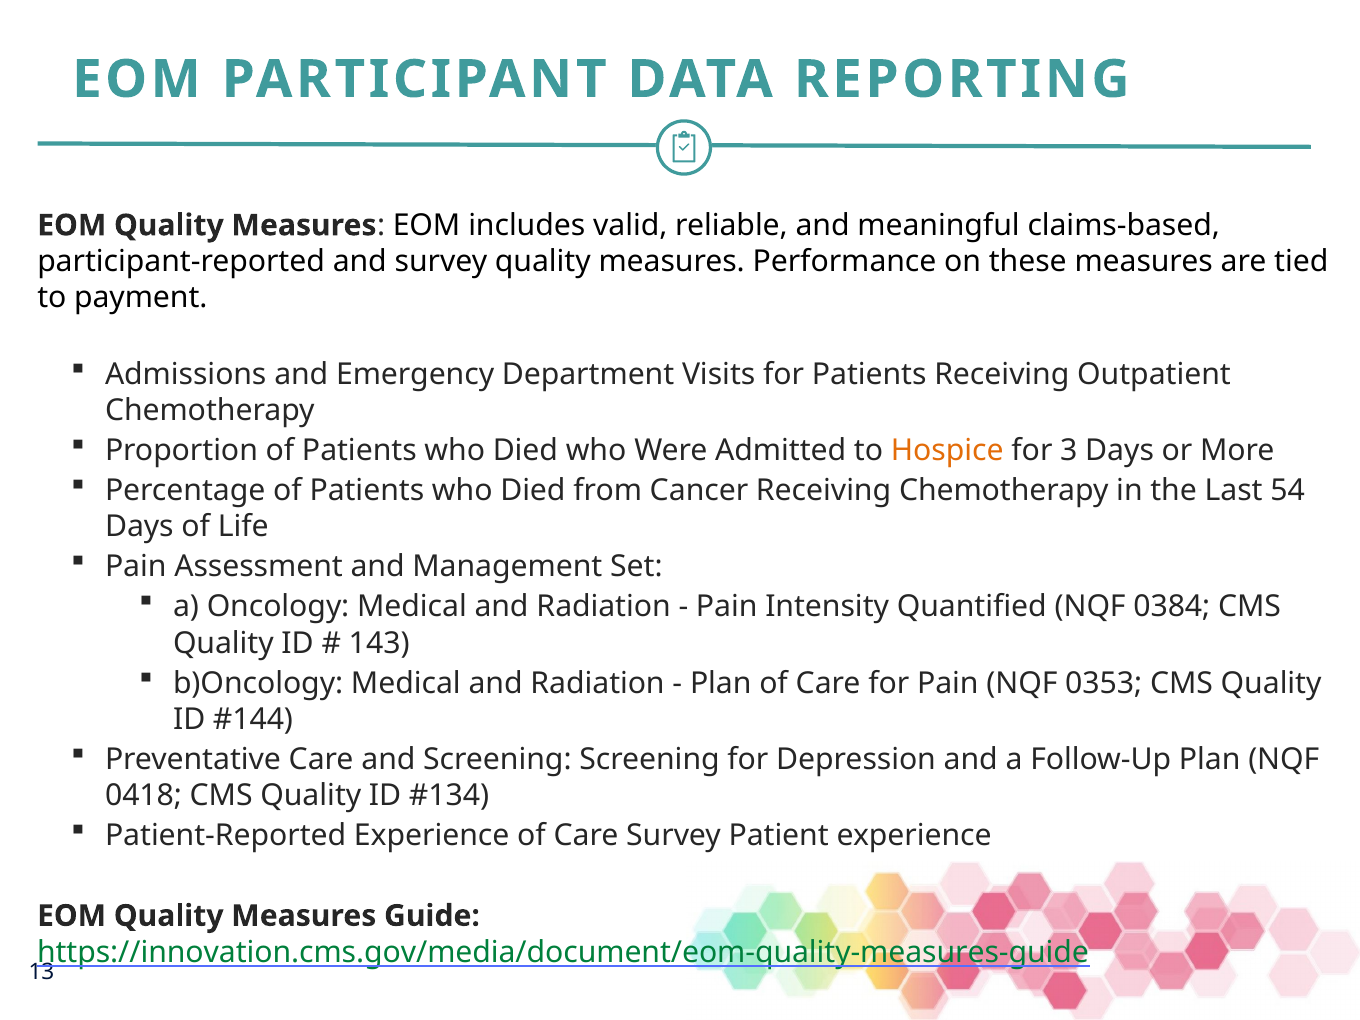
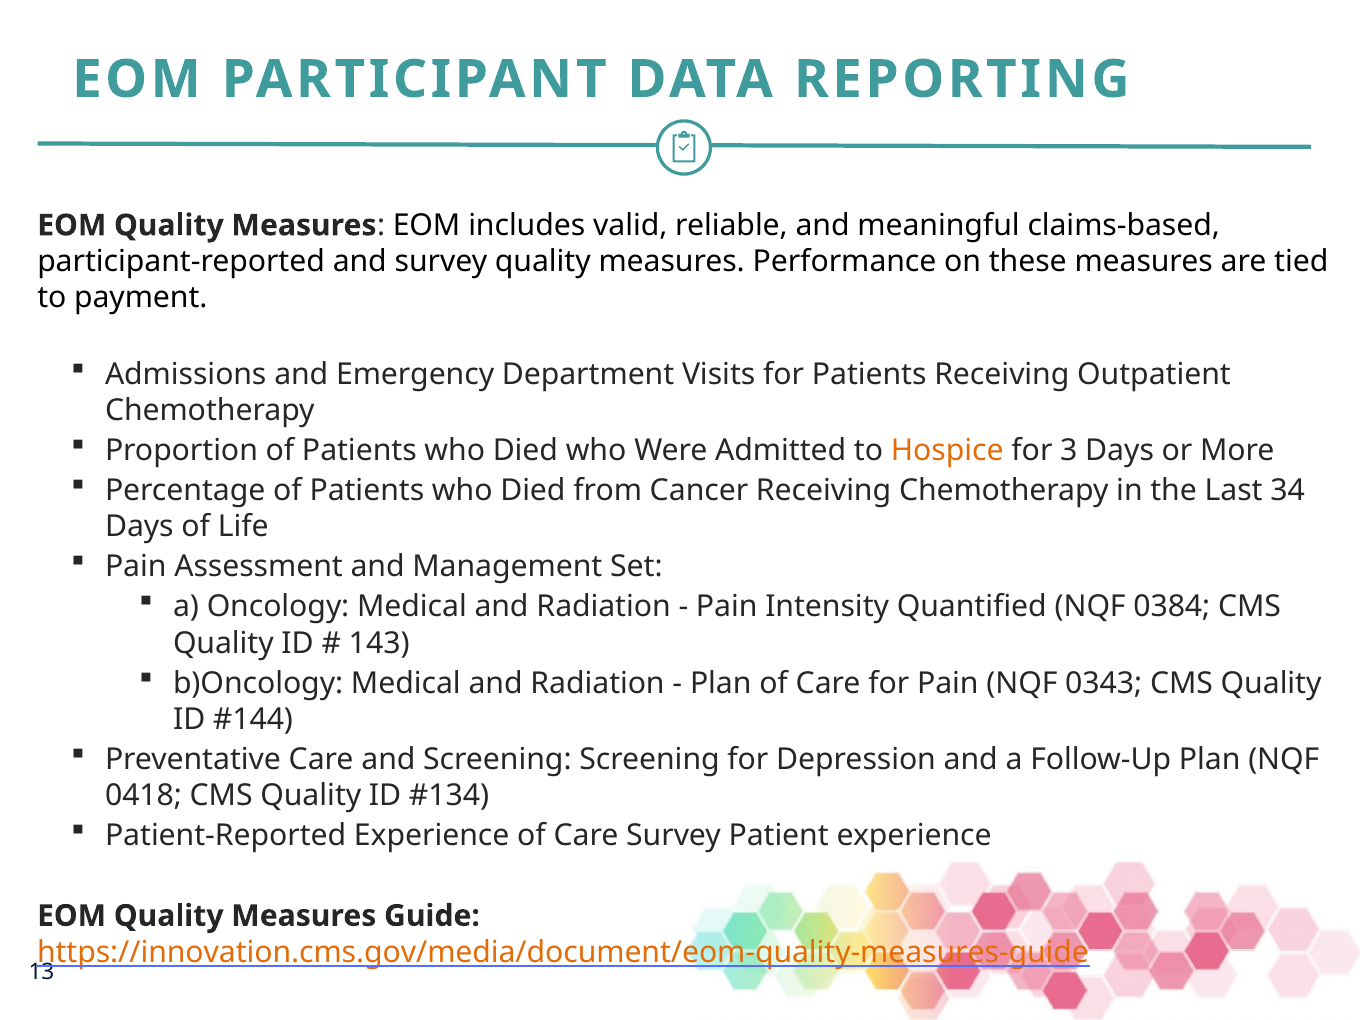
54: 54 -> 34
0353: 0353 -> 0343
https://innovation.cms.gov/media/document/eom-quality-measures-guide colour: green -> orange
